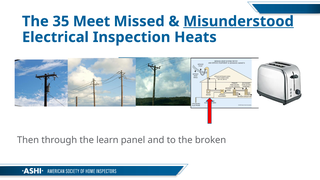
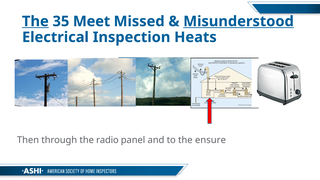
The at (35, 21) underline: none -> present
learn: learn -> radio
broken: broken -> ensure
